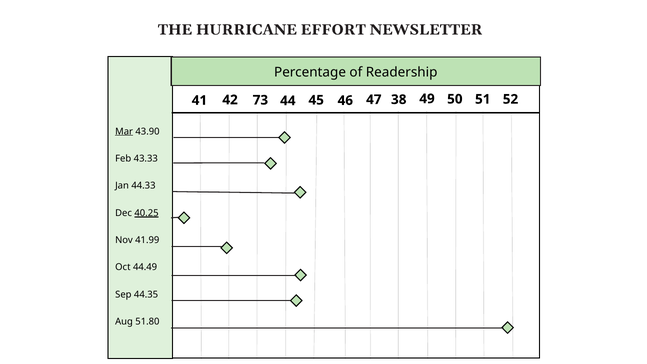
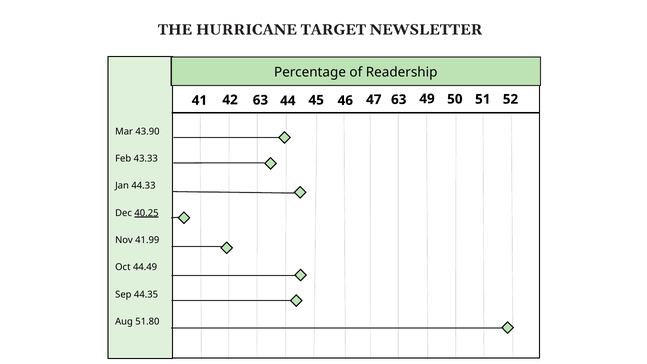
EFFORT: EFFORT -> TARGET
41 73: 73 -> 63
47 38: 38 -> 63
Mar underline: present -> none
